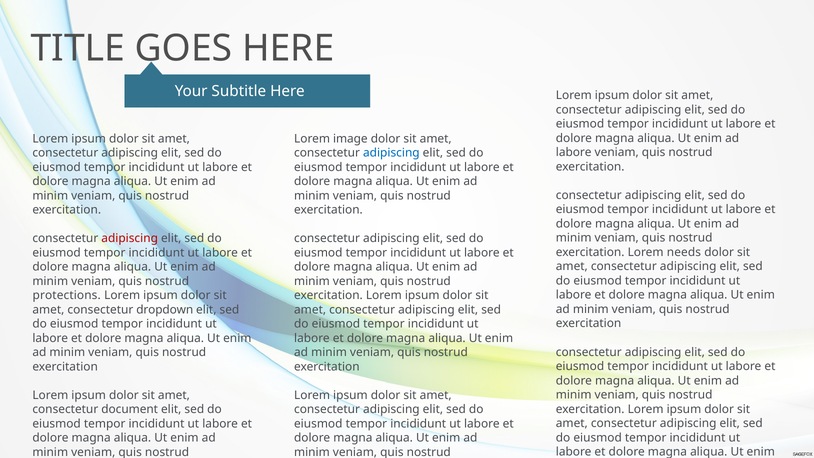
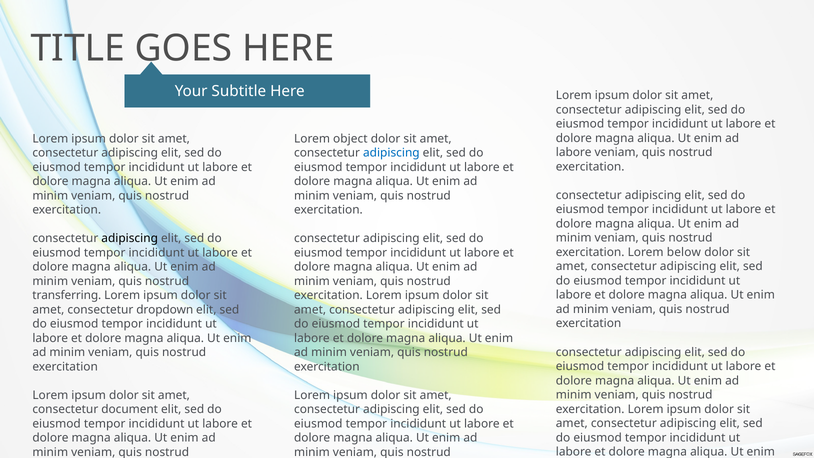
image: image -> object
adipiscing at (130, 238) colour: red -> black
needs: needs -> below
protections: protections -> transferring
